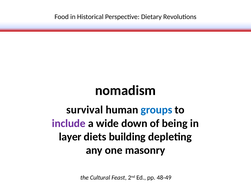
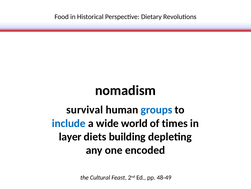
include colour: purple -> blue
down: down -> world
being: being -> times
masonry: masonry -> encoded
